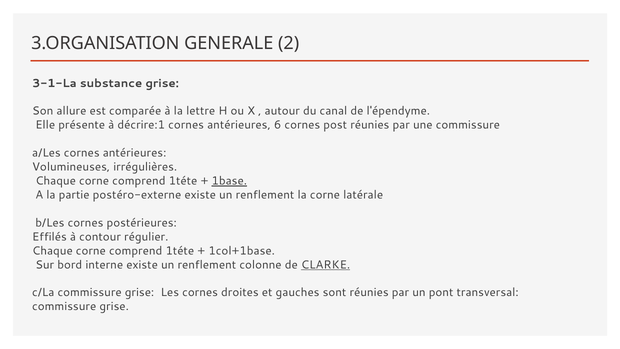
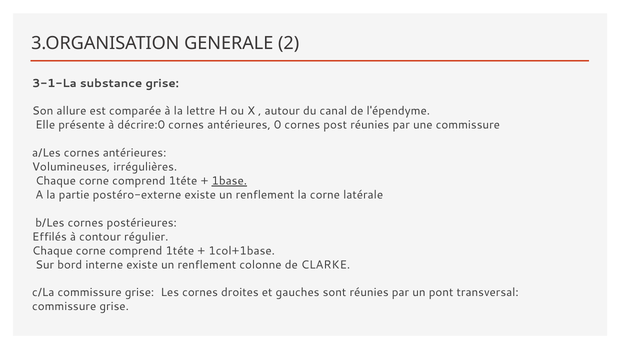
décrire:1: décrire:1 -> décrire:0
6: 6 -> 0
CLARKE underline: present -> none
